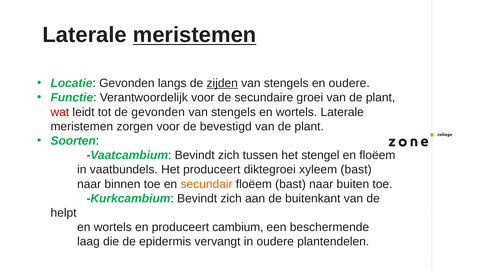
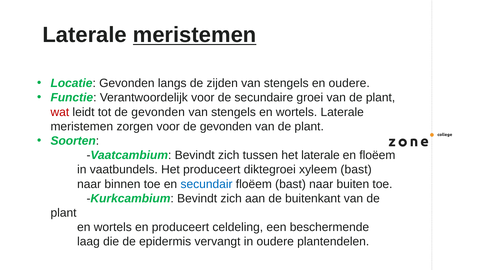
zijden underline: present -> none
voor de bevestigd: bevestigd -> gevonden
het stengel: stengel -> laterale
secundair colour: orange -> blue
helpt at (64, 213): helpt -> plant
cambium: cambium -> celdeling
